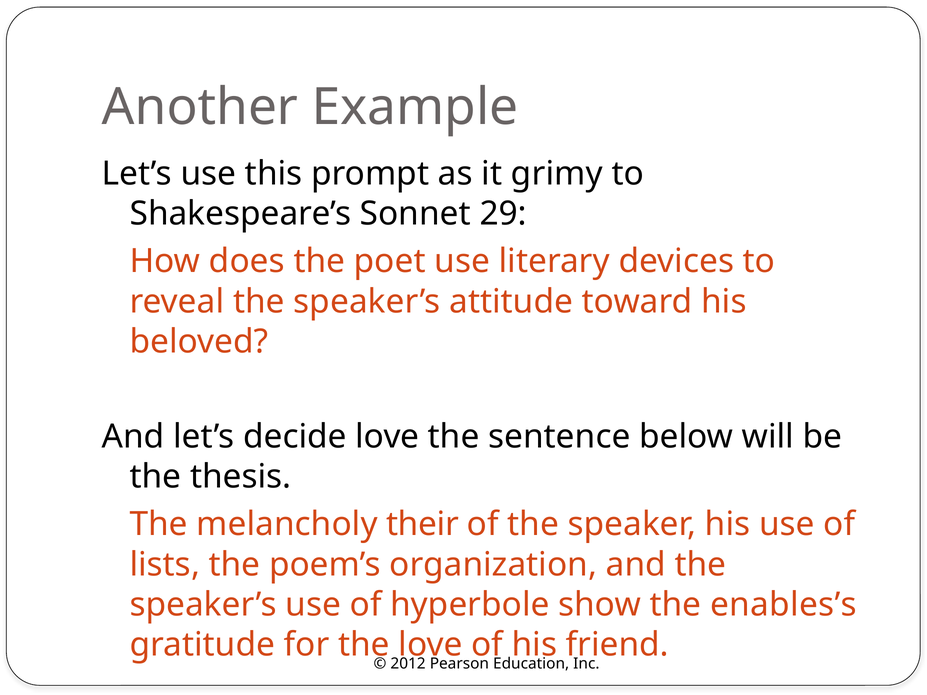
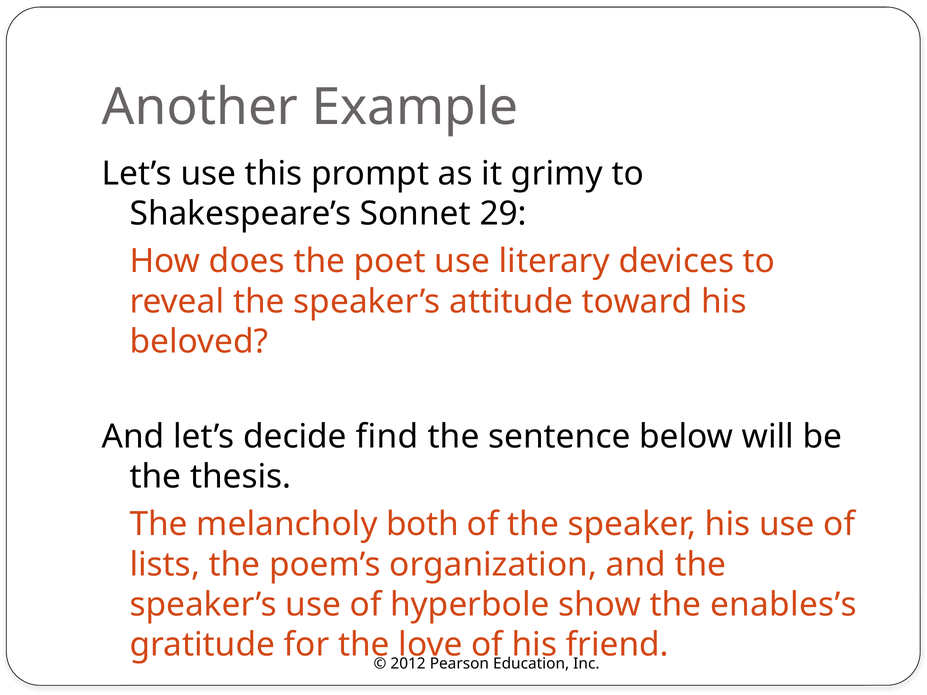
decide love: love -> find
their: their -> both
